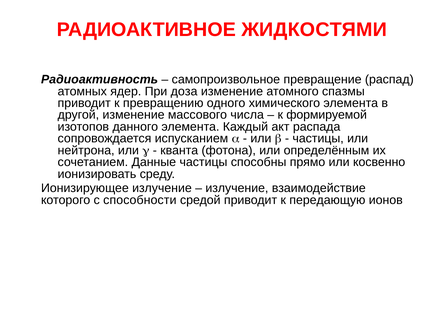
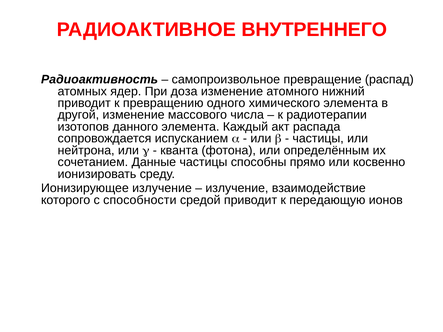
ЖИДКОСТЯМИ: ЖИДКОСТЯМИ -> ВНУТРЕННЕГО
спазмы: спазмы -> нижний
формируемой: формируемой -> радиотерапии
